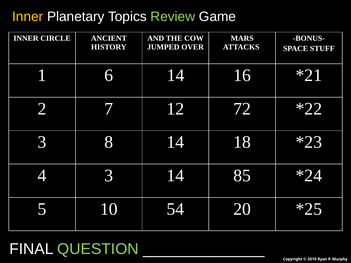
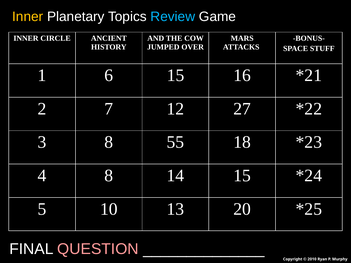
Review colour: light green -> light blue
6 14: 14 -> 15
72: 72 -> 27
8 14: 14 -> 55
4 3: 3 -> 8
14 85: 85 -> 15
54: 54 -> 13
QUESTION colour: light green -> pink
